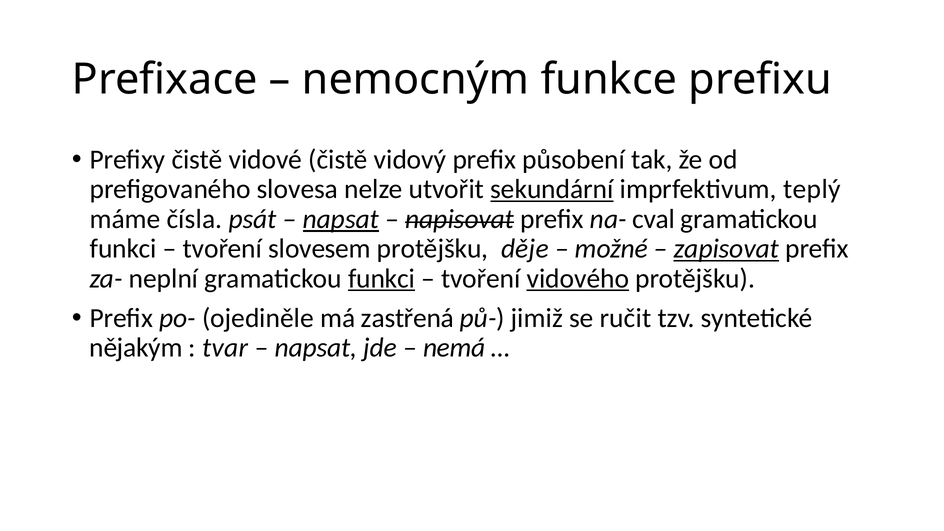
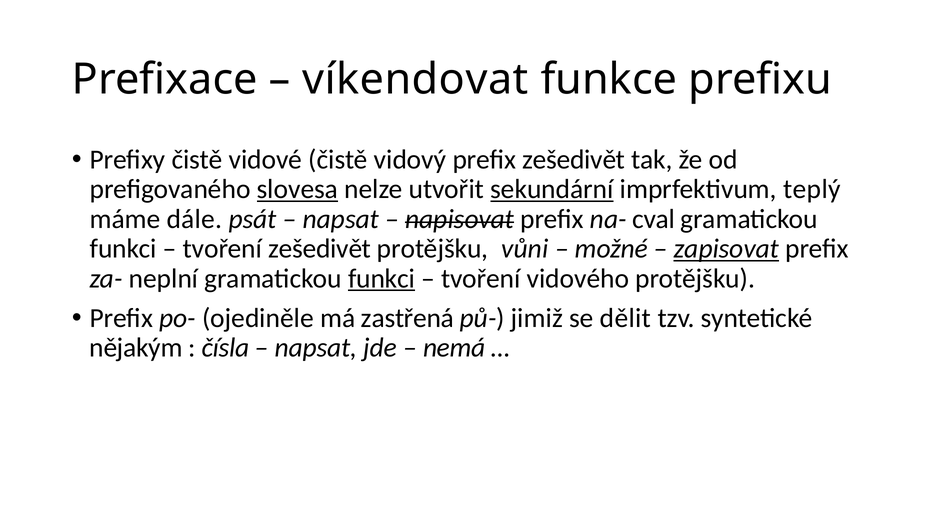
nemocným: nemocným -> víkendovat
prefix působení: působení -> zešedivět
slovesa underline: none -> present
čísla: čísla -> dále
napsat at (341, 219) underline: present -> none
tvoření slovesem: slovesem -> zešedivět
děje: děje -> vůni
vidového underline: present -> none
ručit: ručit -> dělit
tvar: tvar -> čísla
